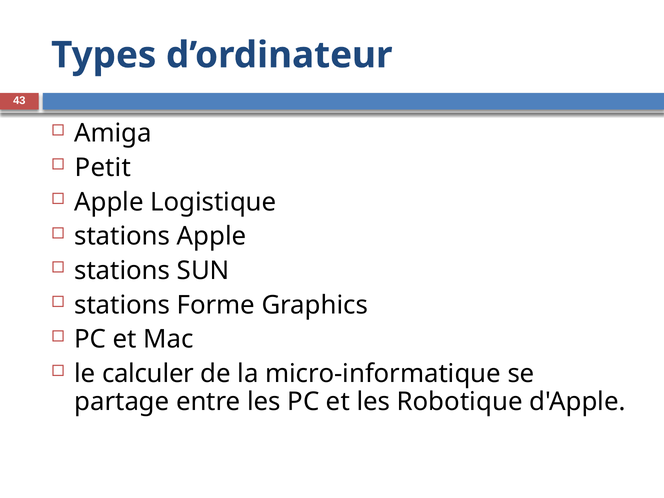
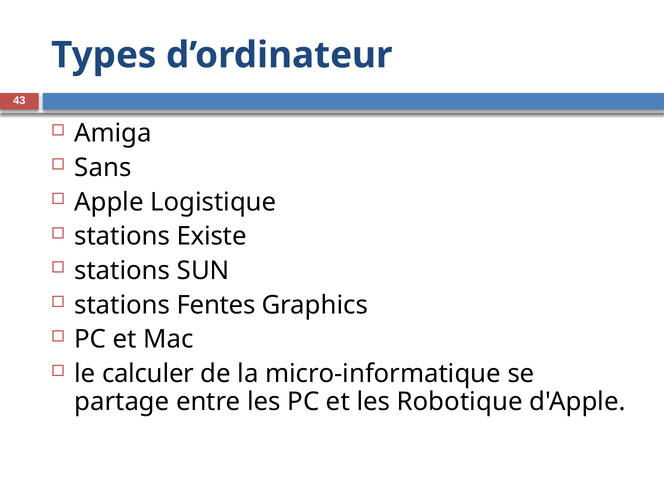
Petit: Petit -> Sans
stations Apple: Apple -> Existe
Forme: Forme -> Fentes
